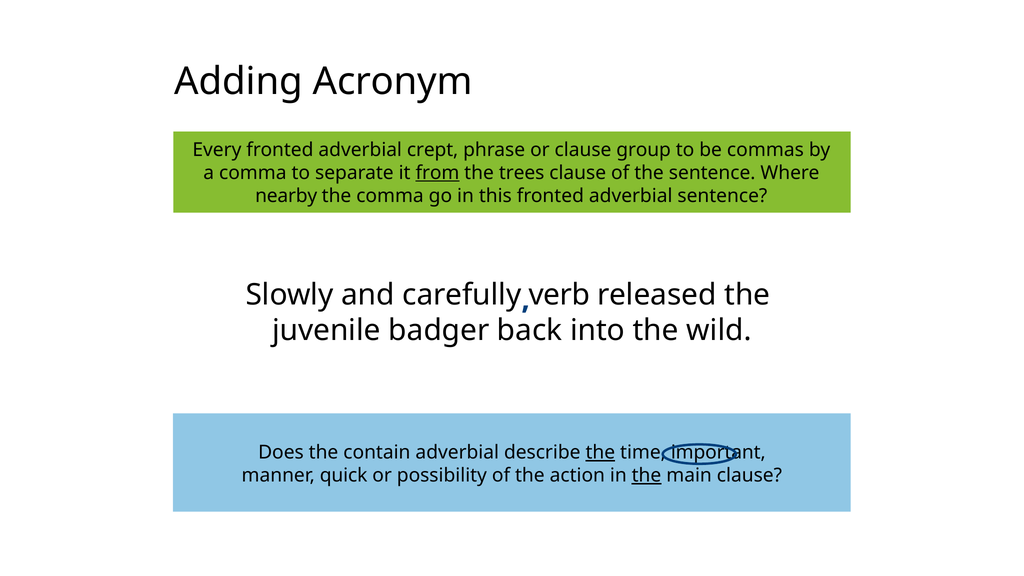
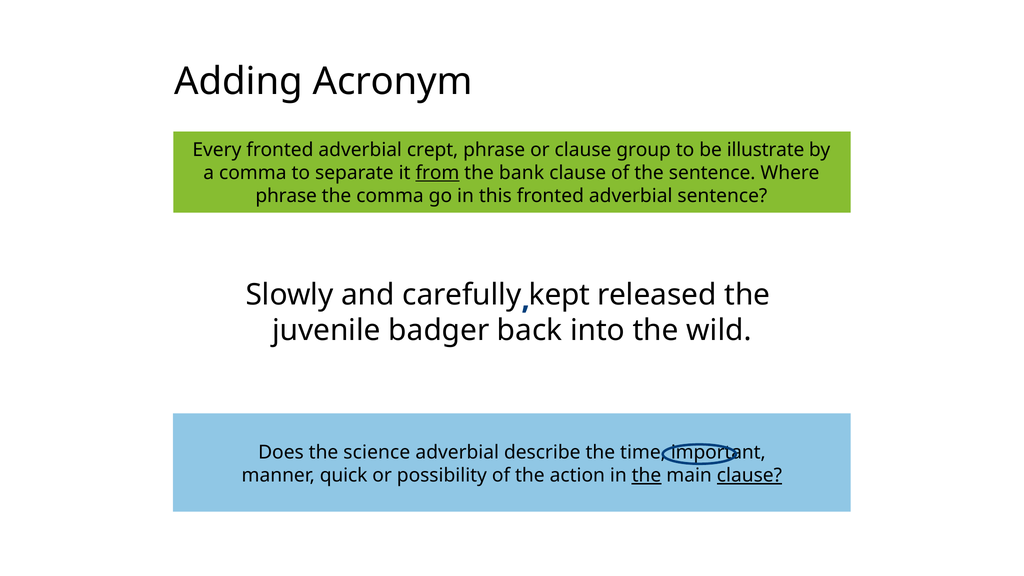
commas: commas -> illustrate
trees: trees -> bank
nearby at (286, 196): nearby -> phrase
verb: verb -> kept
contain: contain -> science
the at (600, 452) underline: present -> none
clause at (749, 476) underline: none -> present
